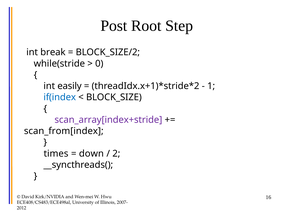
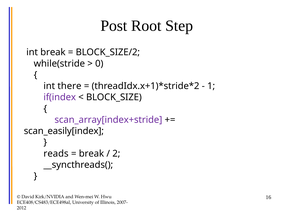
easily: easily -> there
if(index colour: blue -> purple
scan_from[index: scan_from[index -> scan_easily[index
times: times -> reads
down at (91, 153): down -> break
